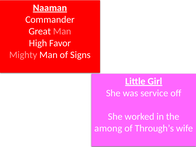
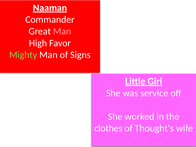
Mighty colour: pink -> light green
among: among -> clothes
Through’s: Through’s -> Thought’s
